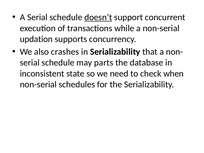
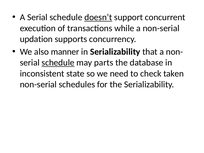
crashes: crashes -> manner
schedule at (58, 63) underline: none -> present
when: when -> taken
